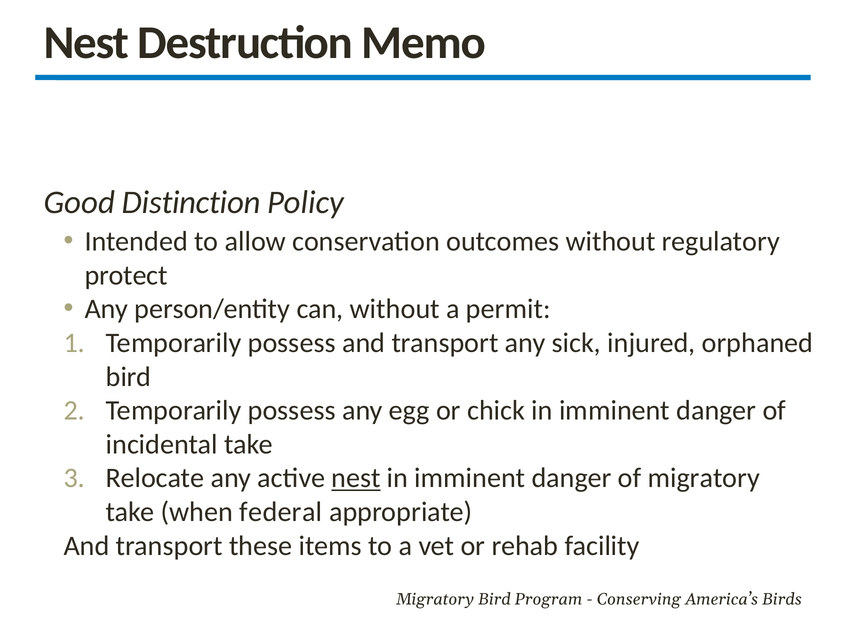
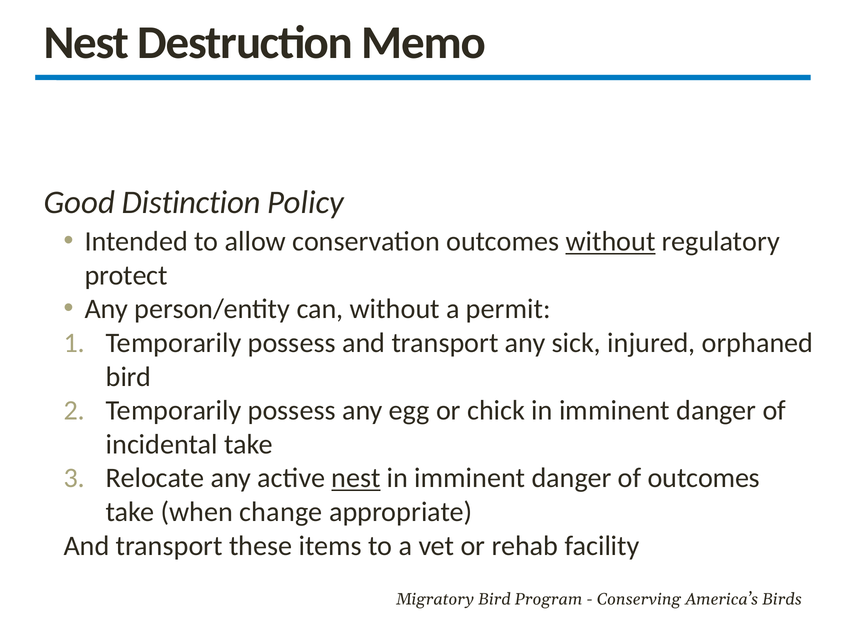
without at (610, 242) underline: none -> present
of migratory: migratory -> outcomes
federal: federal -> change
